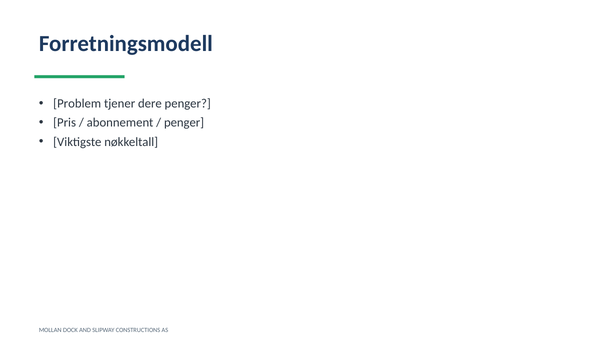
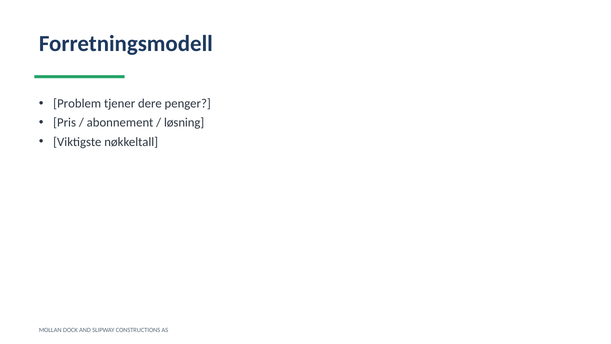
penger at (184, 123): penger -> løsning
